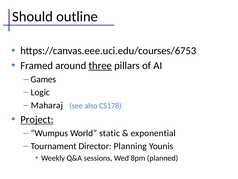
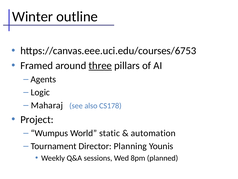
Should: Should -> Winter
Games: Games -> Agents
Project underline: present -> none
exponential: exponential -> automation
